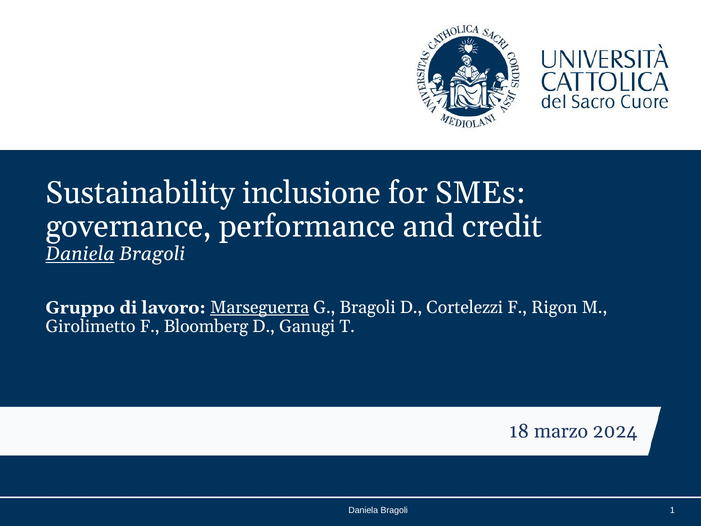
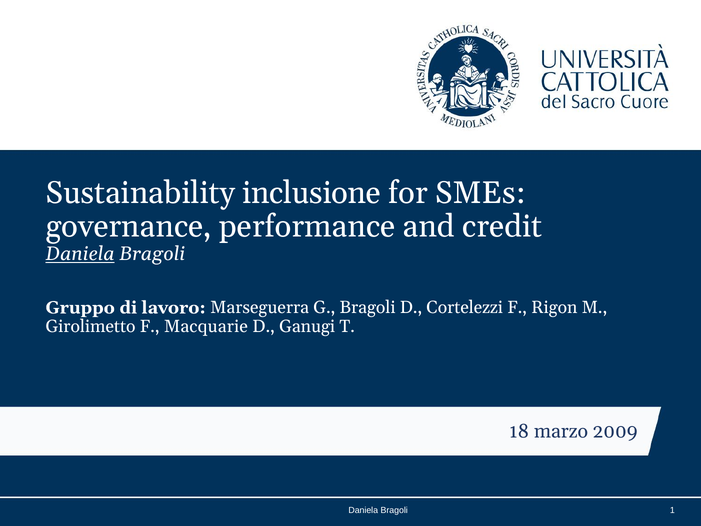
Marseguerra underline: present -> none
Bloomberg: Bloomberg -> Macquarie
2024: 2024 -> 2009
